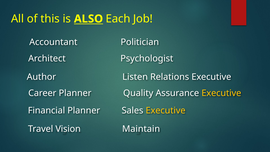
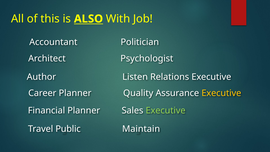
Each: Each -> With
Executive at (166, 111) colour: yellow -> light green
Vision: Vision -> Public
